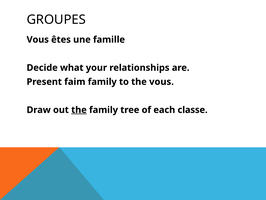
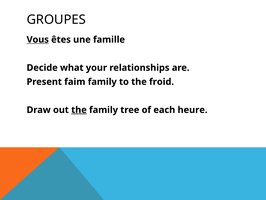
Vous at (38, 40) underline: none -> present
the vous: vous -> froid
classe: classe -> heure
